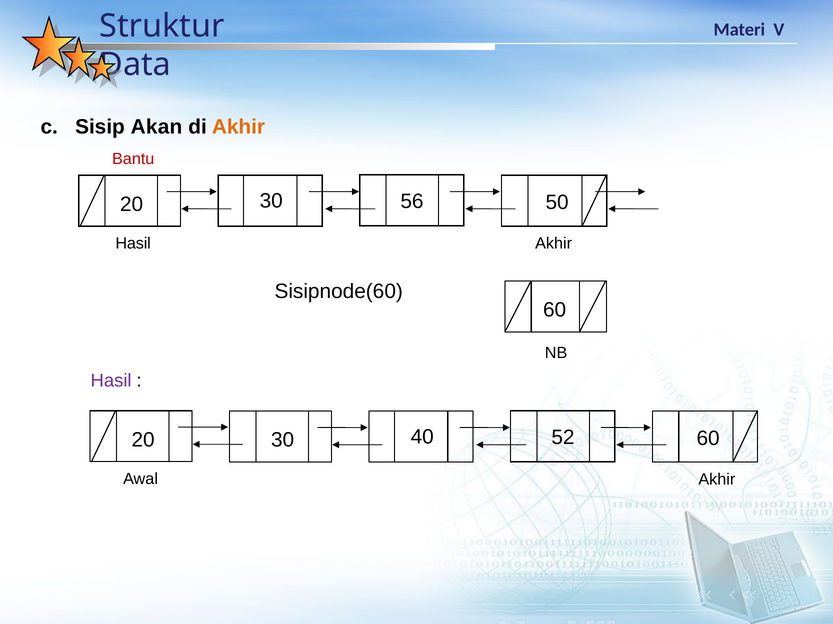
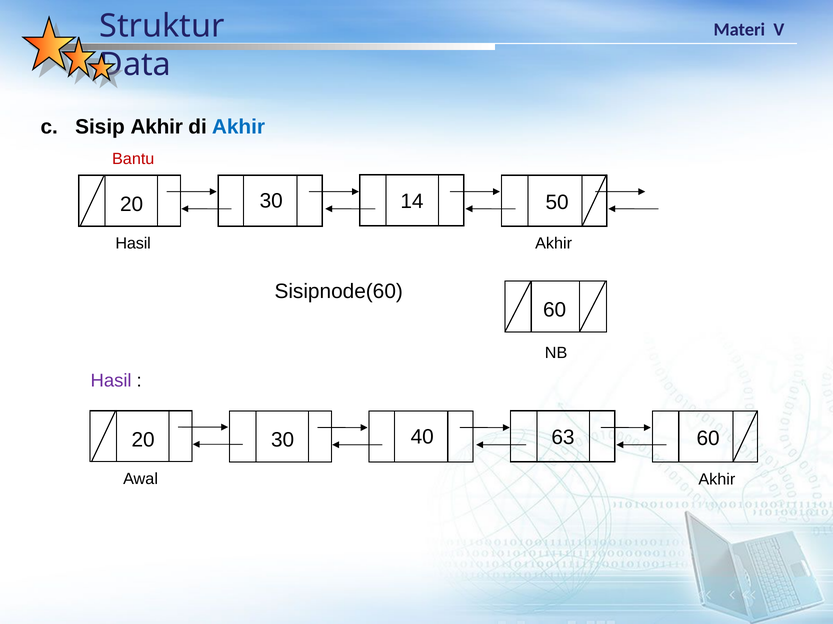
Sisip Akan: Akan -> Akhir
Akhir at (238, 127) colour: orange -> blue
56: 56 -> 14
52: 52 -> 63
